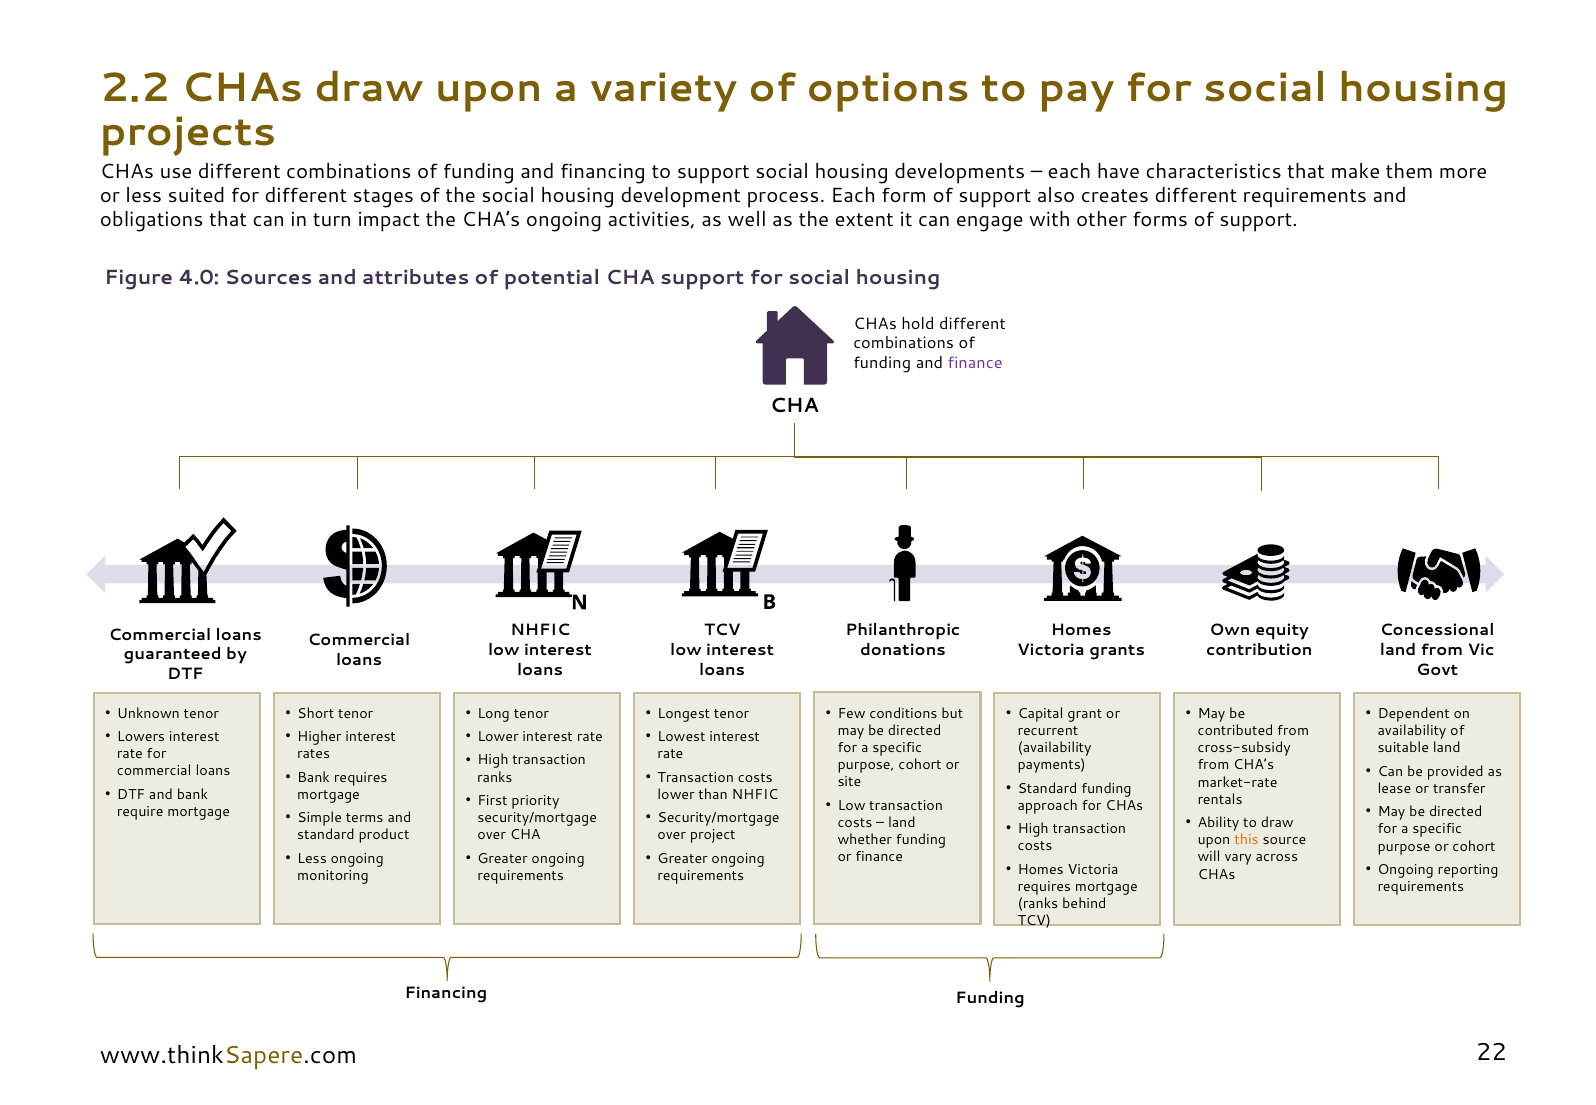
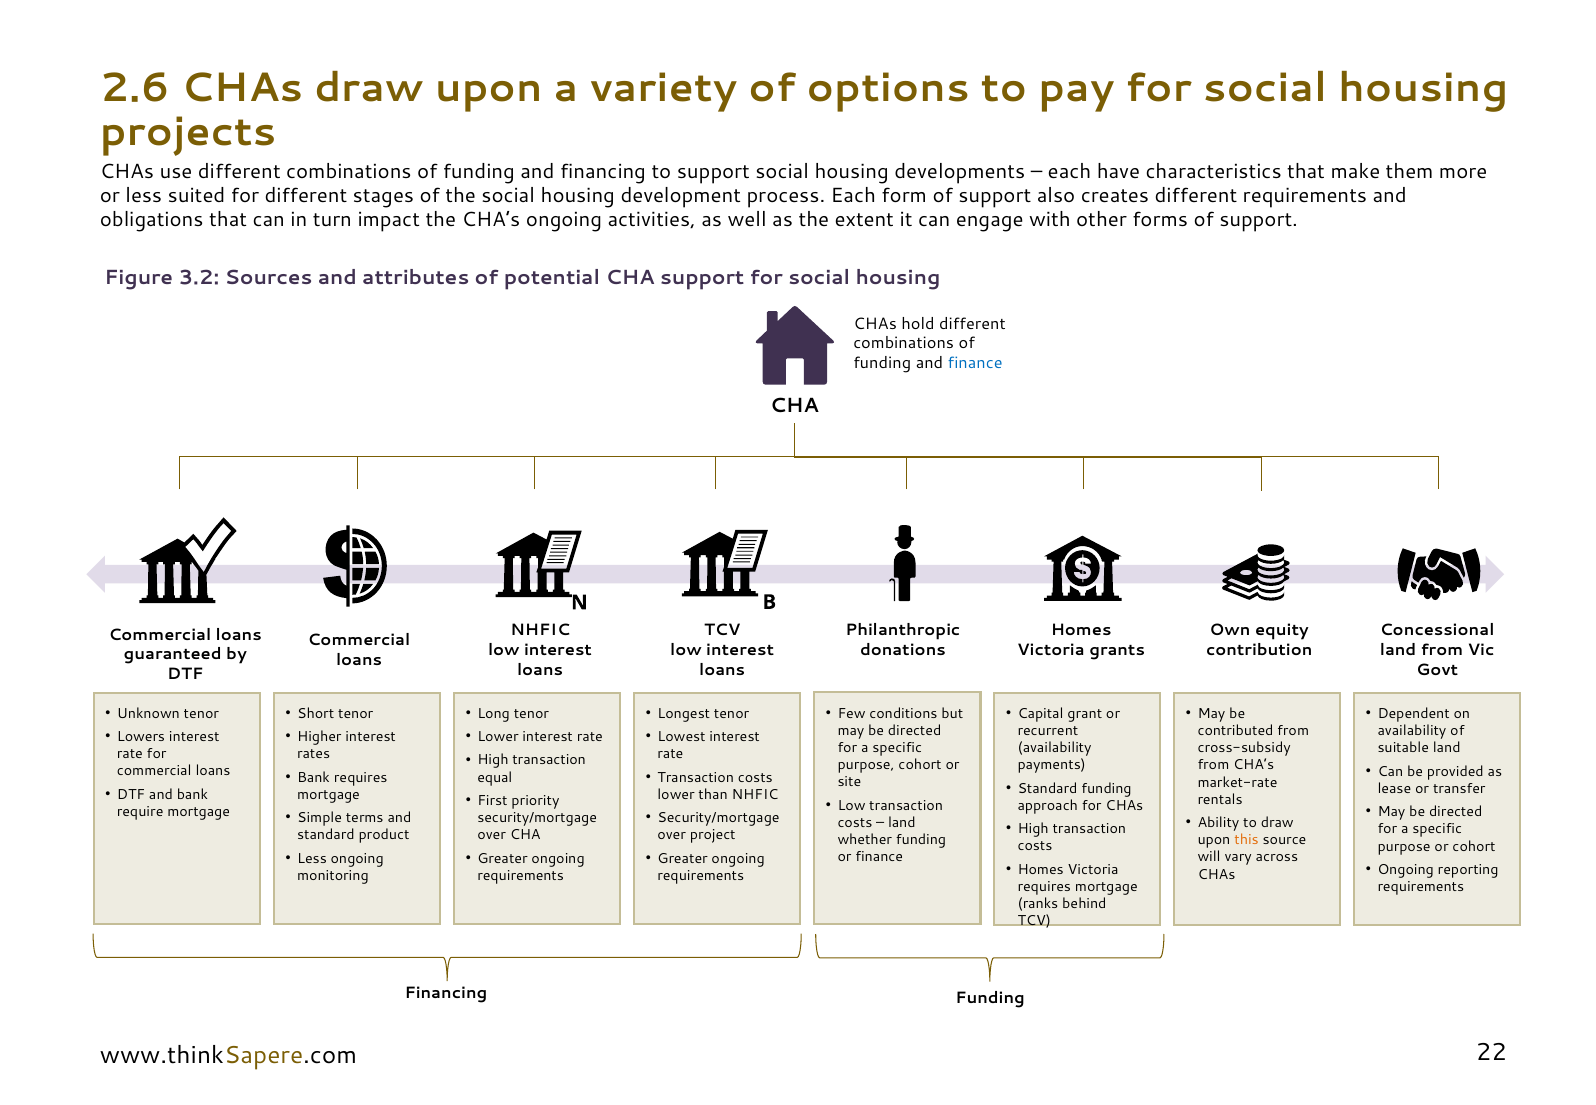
2.2: 2.2 -> 2.6
4.0: 4.0 -> 3.2
finance at (975, 363) colour: purple -> blue
ranks at (495, 777): ranks -> equal
